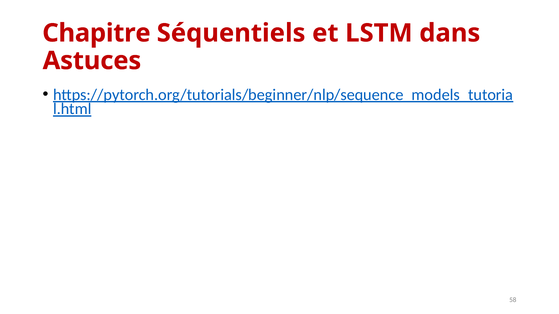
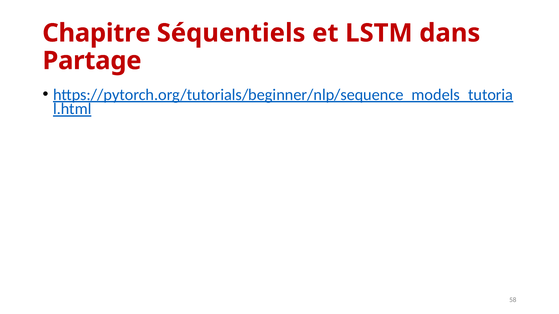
Astuces: Astuces -> Partage
